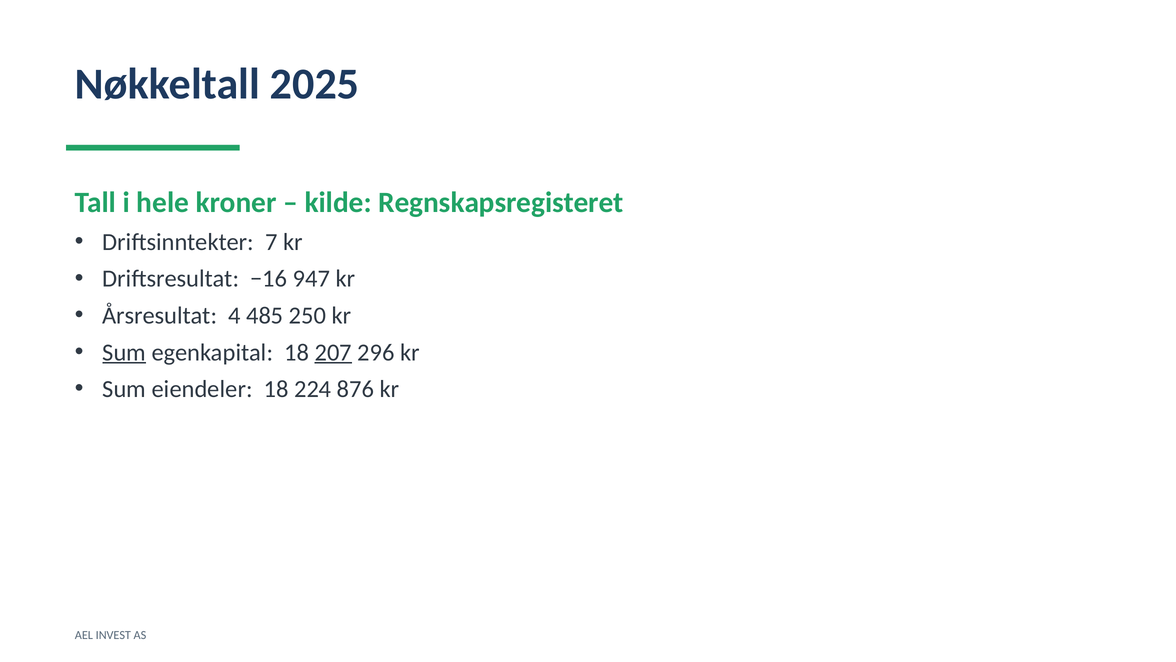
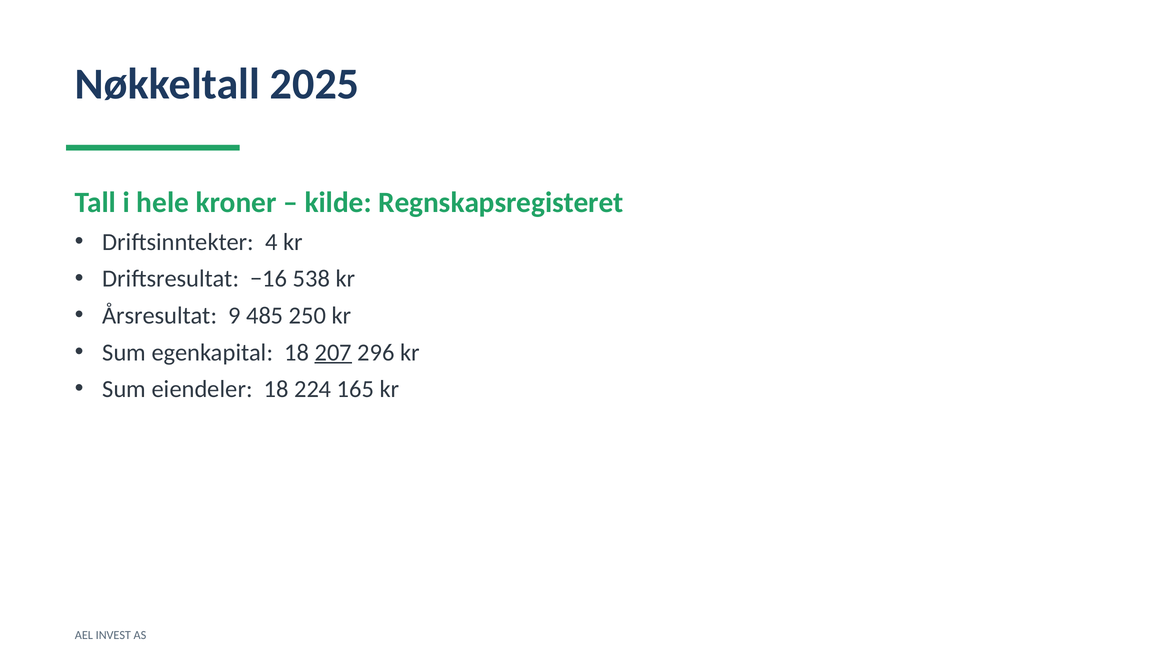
7: 7 -> 4
947: 947 -> 538
4: 4 -> 9
Sum at (124, 352) underline: present -> none
876: 876 -> 165
